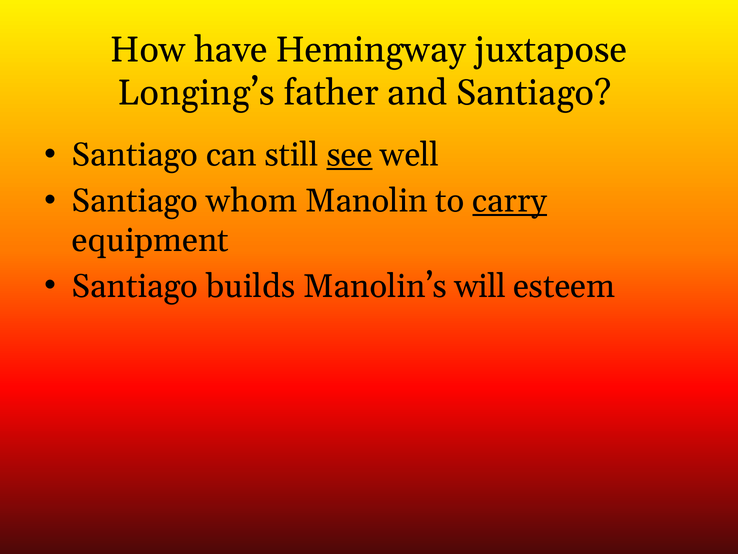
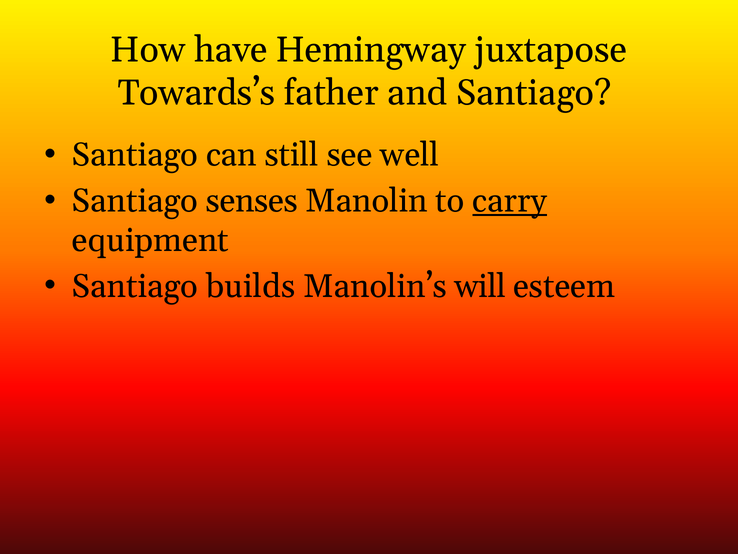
Longing’s: Longing’s -> Towards’s
see underline: present -> none
whom: whom -> senses
